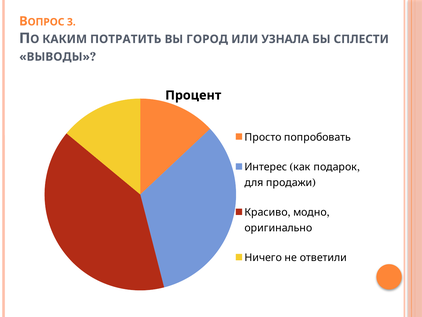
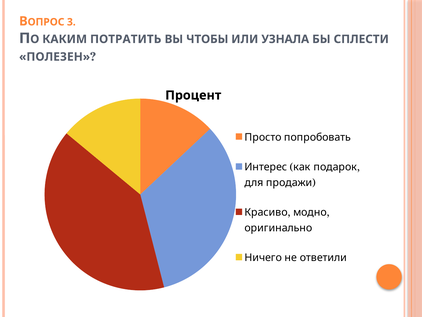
ГОРОД: ГОРОД -> ЧТОБЫ
ВЫВОДЫ: ВЫВОДЫ -> ПОЛЕЗЕН
